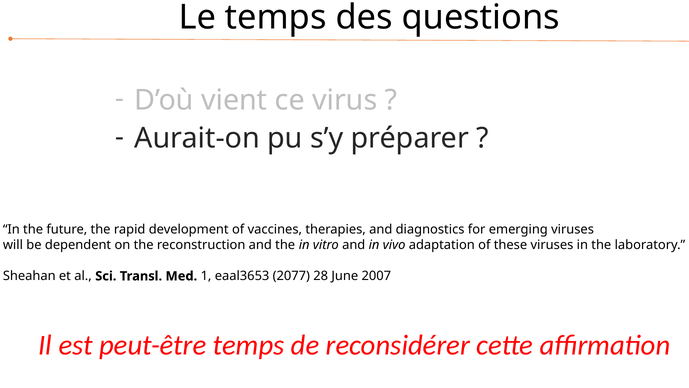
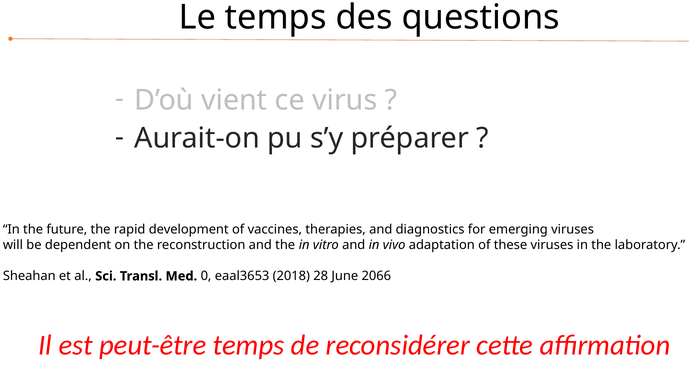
1: 1 -> 0
2077: 2077 -> 2018
2007: 2007 -> 2066
